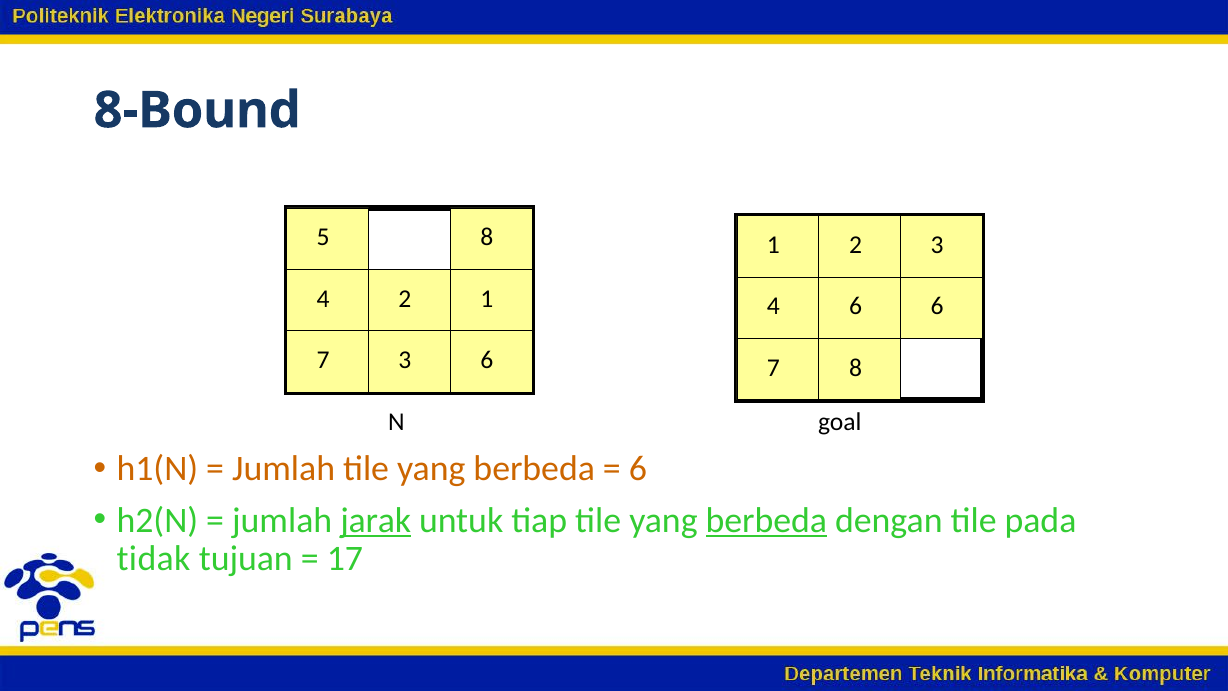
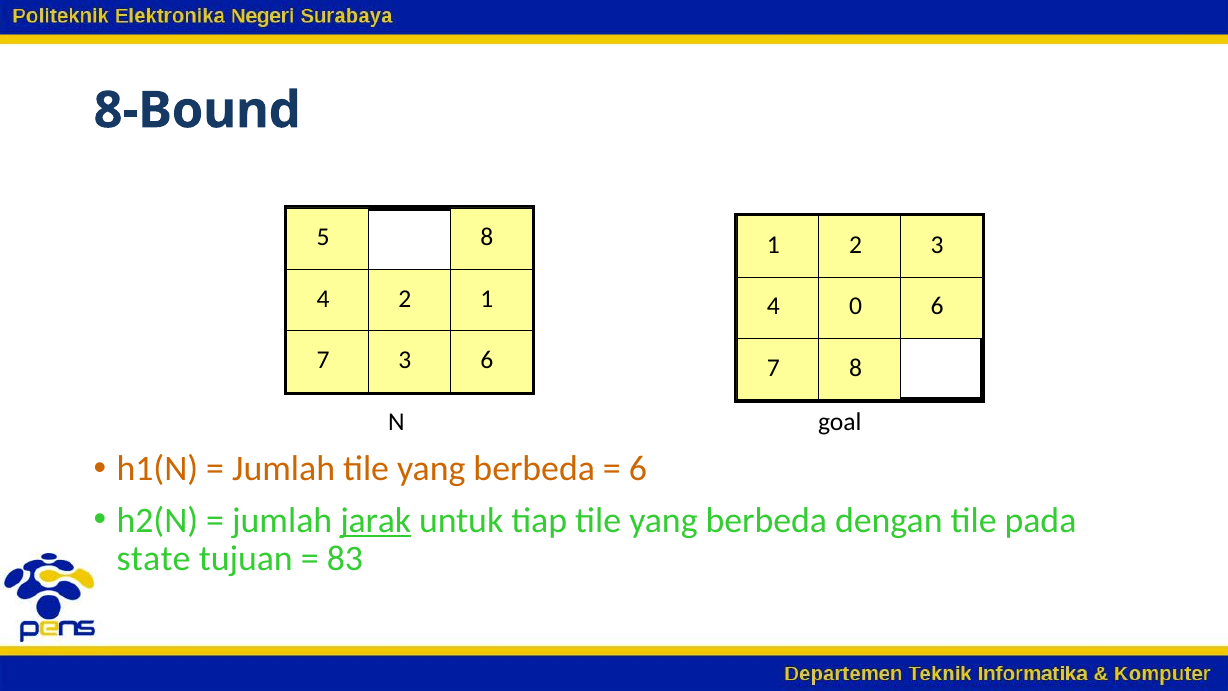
4 6: 6 -> 0
berbeda at (766, 520) underline: present -> none
tidak: tidak -> state
17: 17 -> 83
